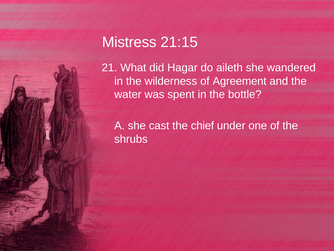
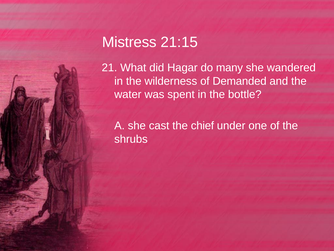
aileth: aileth -> many
Agreement: Agreement -> Demanded
